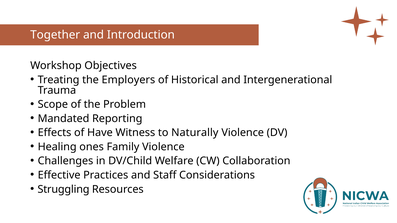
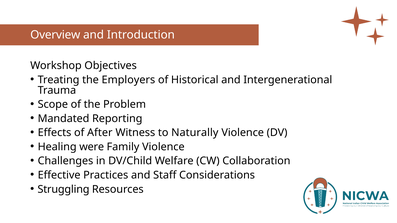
Together: Together -> Overview
Have: Have -> After
ones: ones -> were
